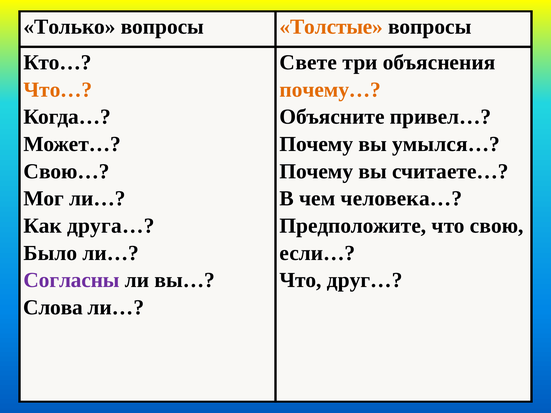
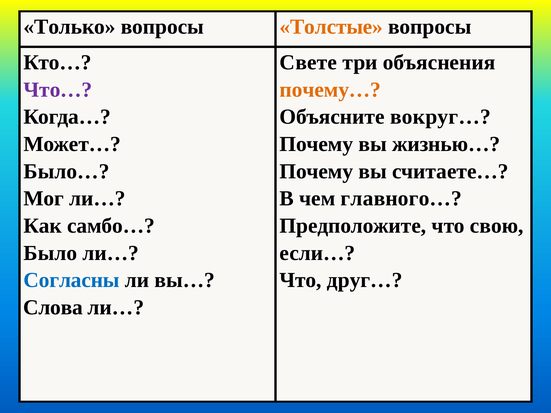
Что… colour: orange -> purple
привел…: привел… -> вокруг…
умылся…: умылся… -> жизнью…
Свою…: Свою… -> Было…
человека…: человека… -> главного…
друга…: друга… -> самбо…
Согласны colour: purple -> blue
